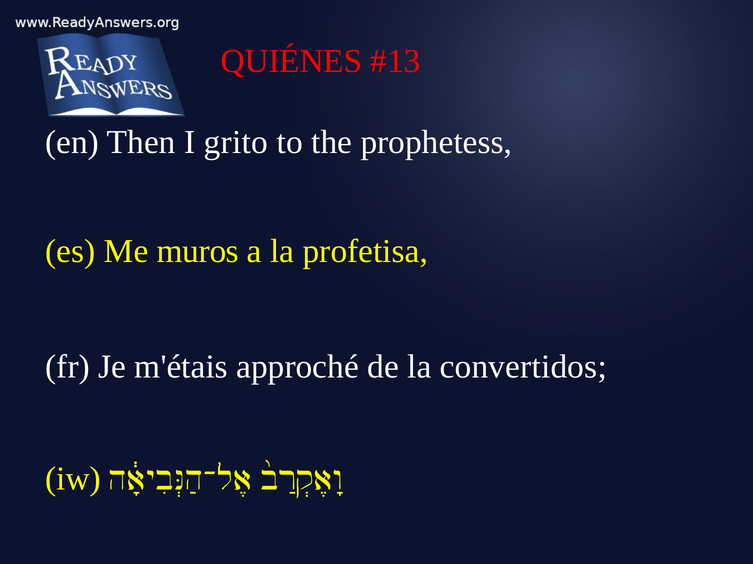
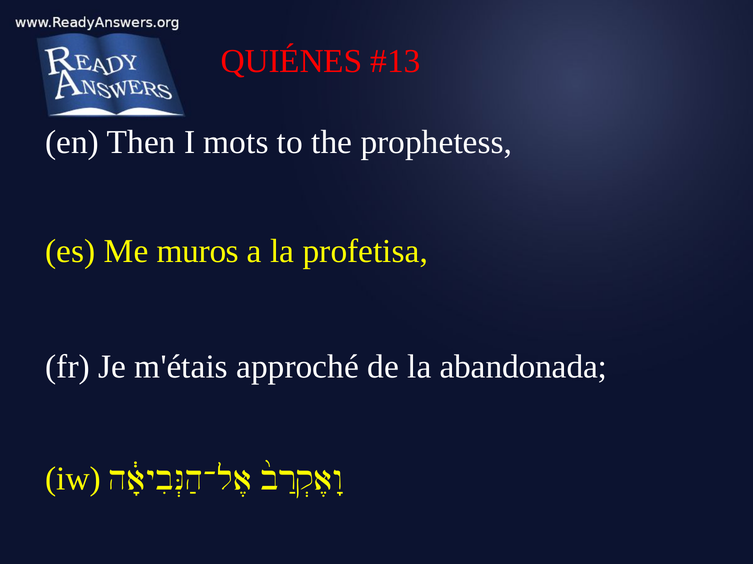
grito: grito -> mots
convertidos: convertidos -> abandonada
